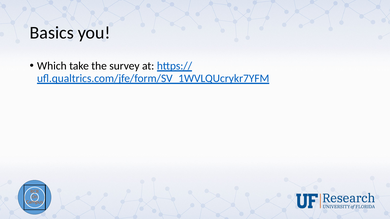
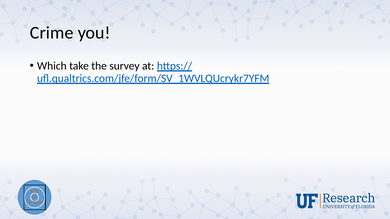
Basics: Basics -> Crime
